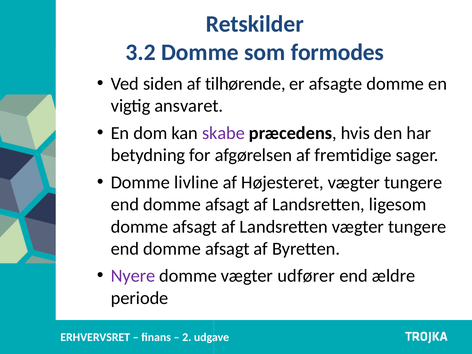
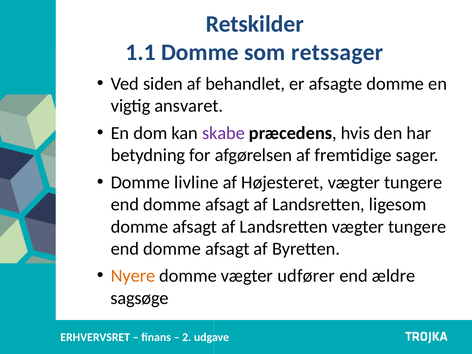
3.2: 3.2 -> 1.1
formodes: formodes -> retssager
tilhørende: tilhørende -> behandlet
Nyere colour: purple -> orange
periode: periode -> sagsøge
